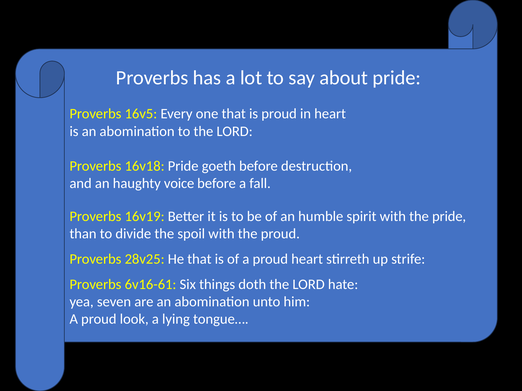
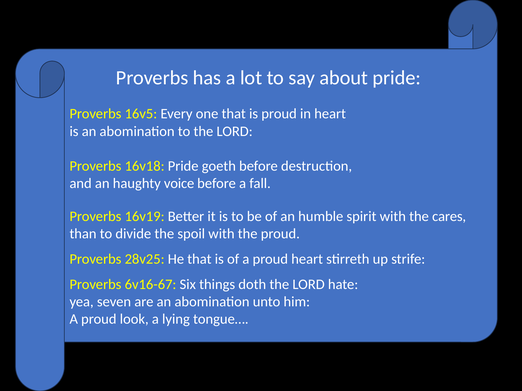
the pride: pride -> cares
6v16-61: 6v16-61 -> 6v16-67
